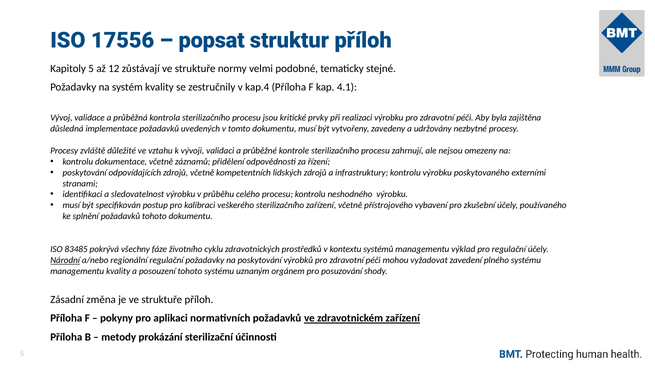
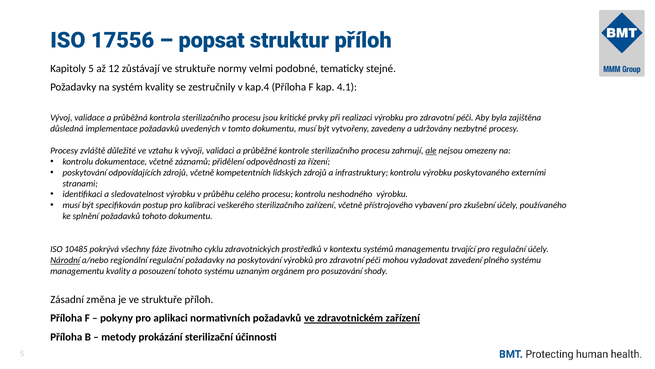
ale underline: none -> present
83485: 83485 -> 10485
výklad: výklad -> trvající
